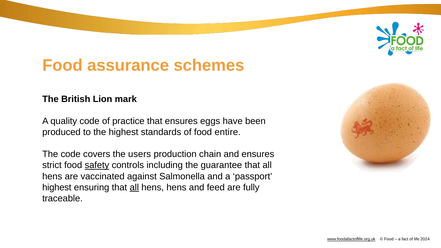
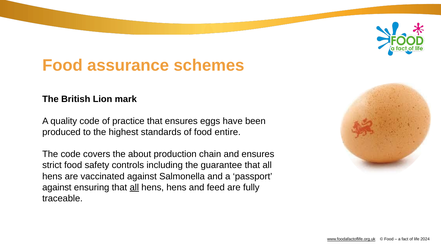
users: users -> about
safety underline: present -> none
highest at (57, 187): highest -> against
